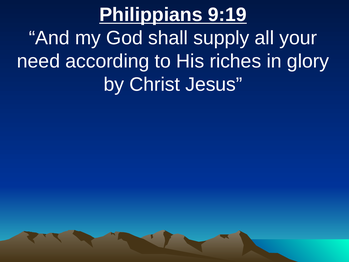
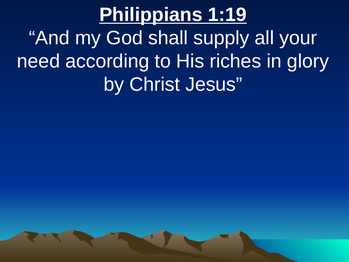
9:19: 9:19 -> 1:19
